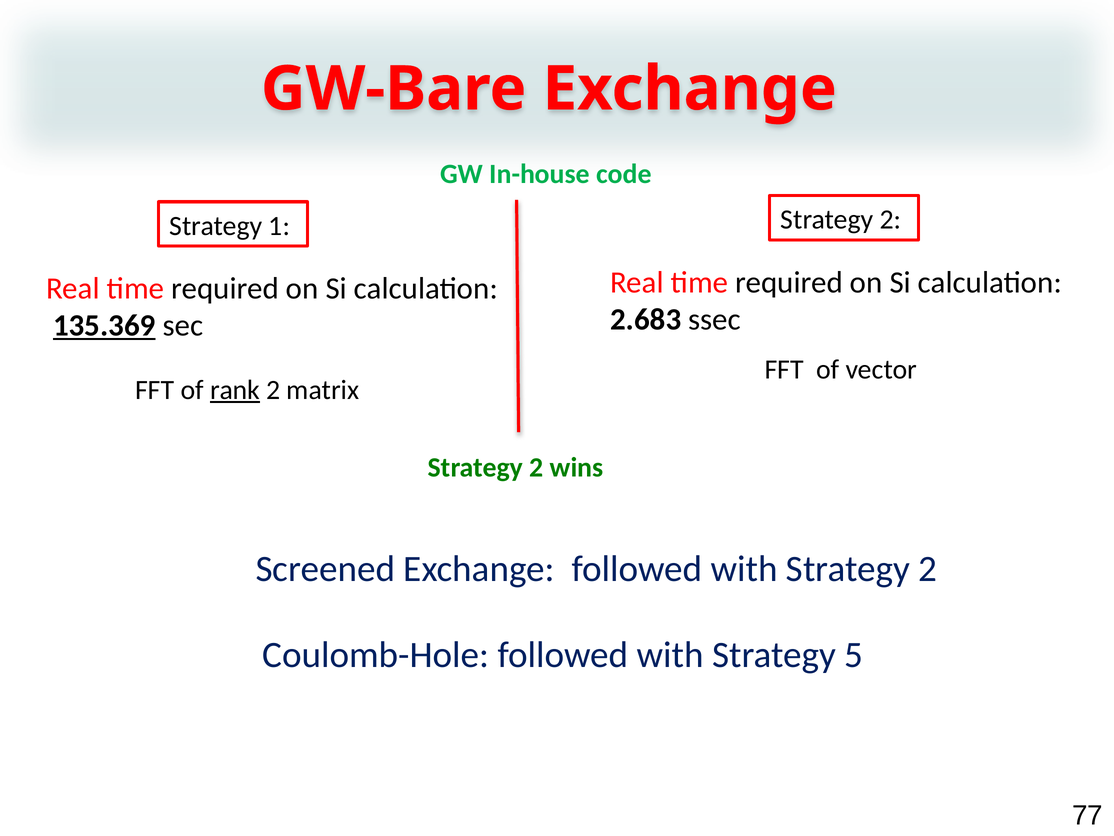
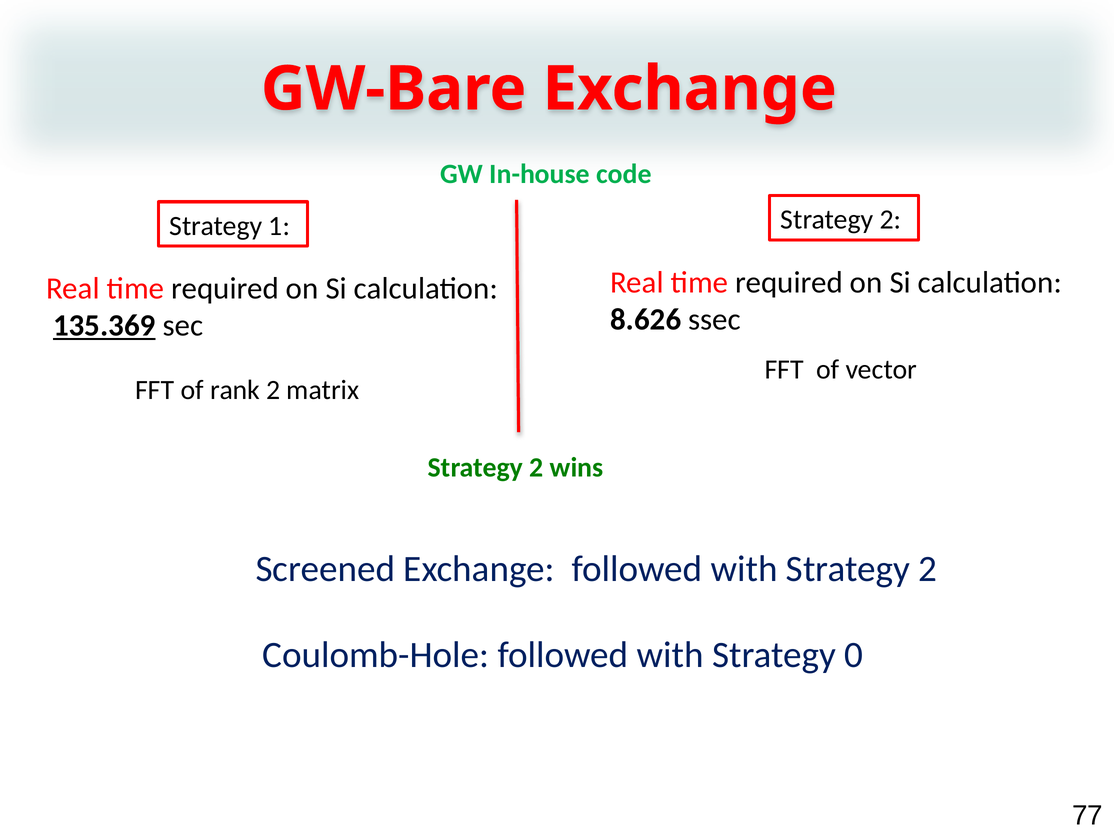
2.683: 2.683 -> 8.626
rank underline: present -> none
5: 5 -> 0
